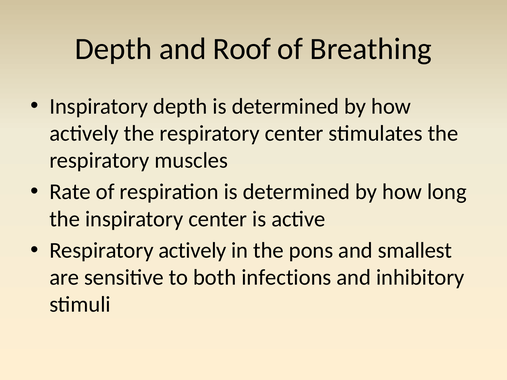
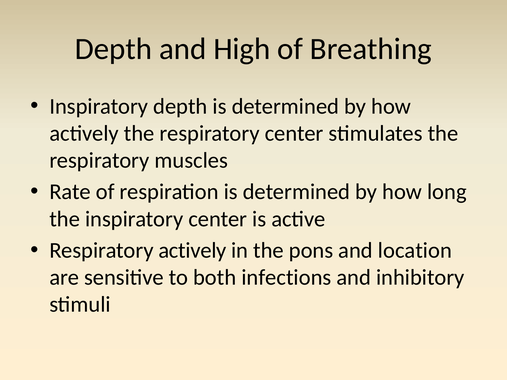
Roof: Roof -> High
smallest: smallest -> location
